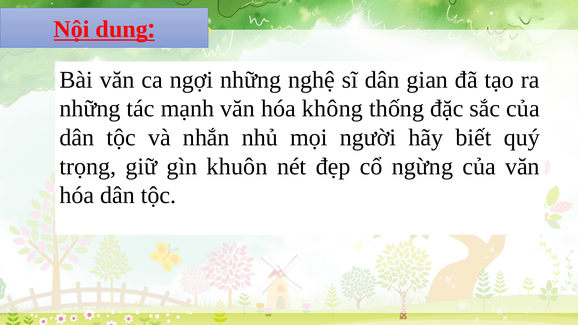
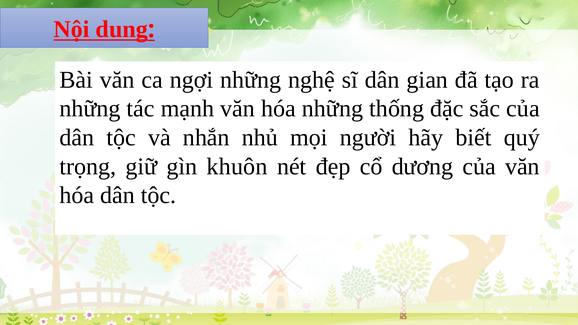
hóa không: không -> những
ngừng: ngừng -> dương
